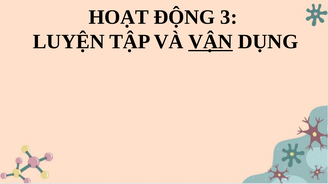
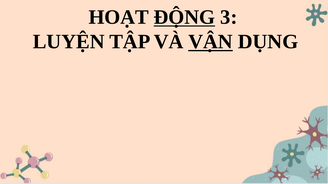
ĐỘNG underline: none -> present
